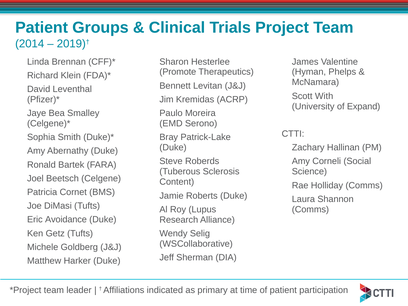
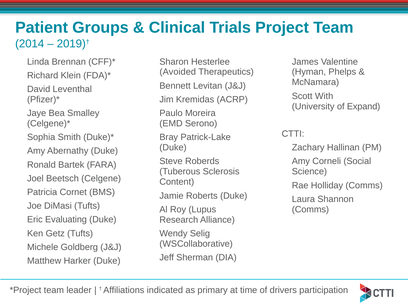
Promote: Promote -> Avoided
Avoidance: Avoidance -> Evaluating
of patient: patient -> drivers
